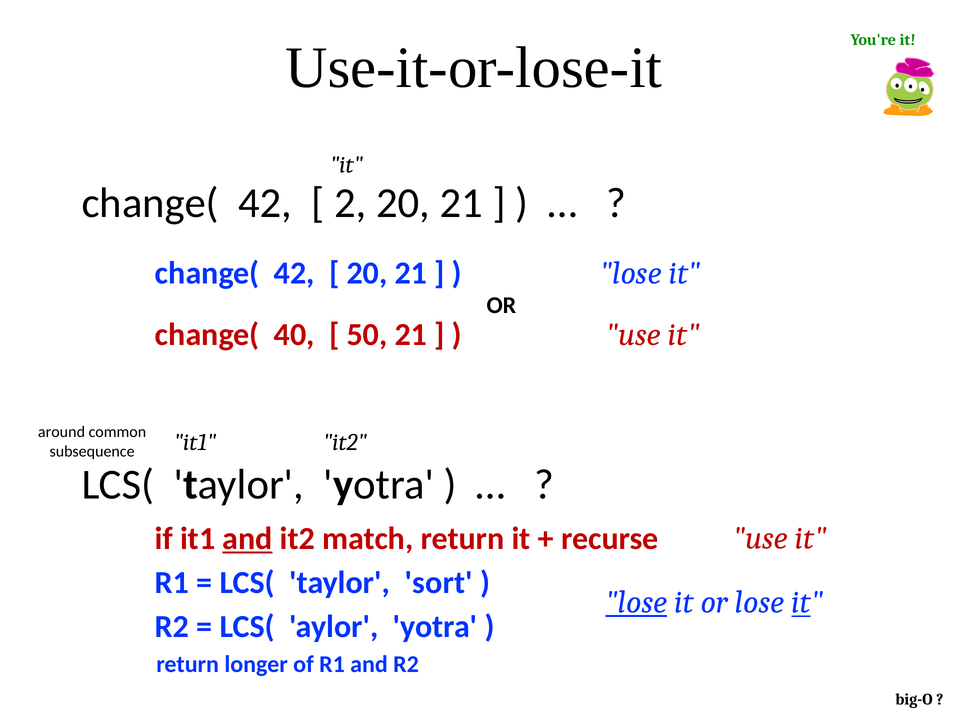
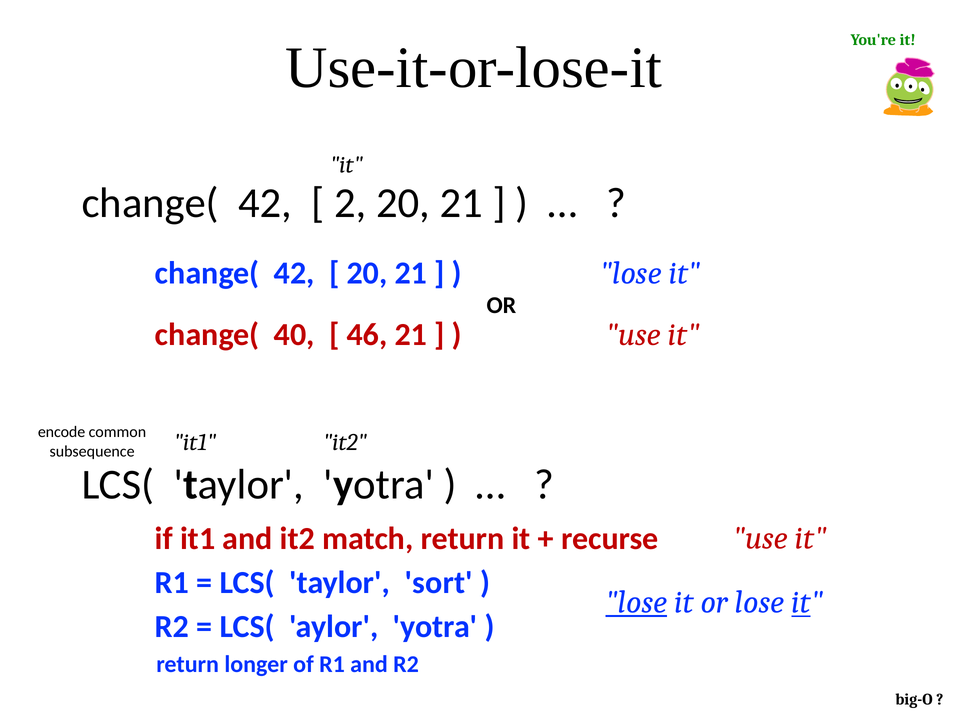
50: 50 -> 46
around: around -> encode
and at (248, 539) underline: present -> none
